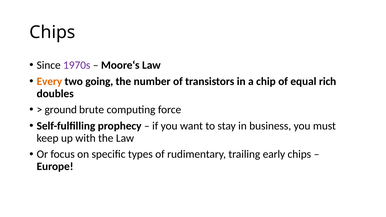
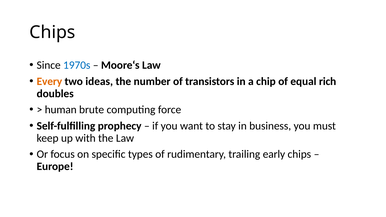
1970s colour: purple -> blue
going: going -> ideas
ground: ground -> human
